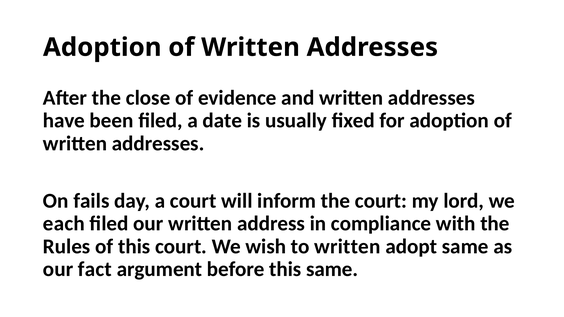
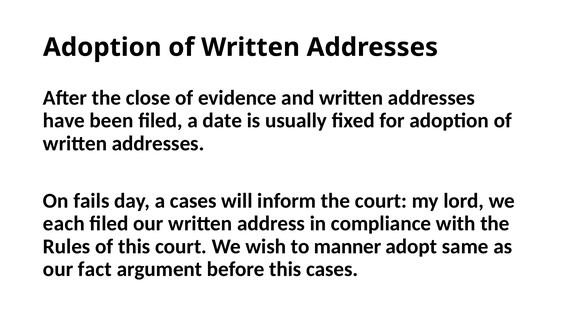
a court: court -> cases
to written: written -> manner
this same: same -> cases
